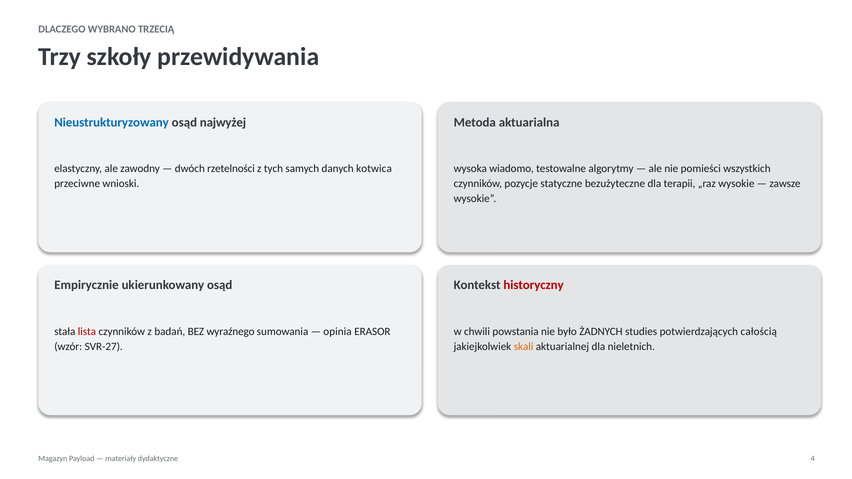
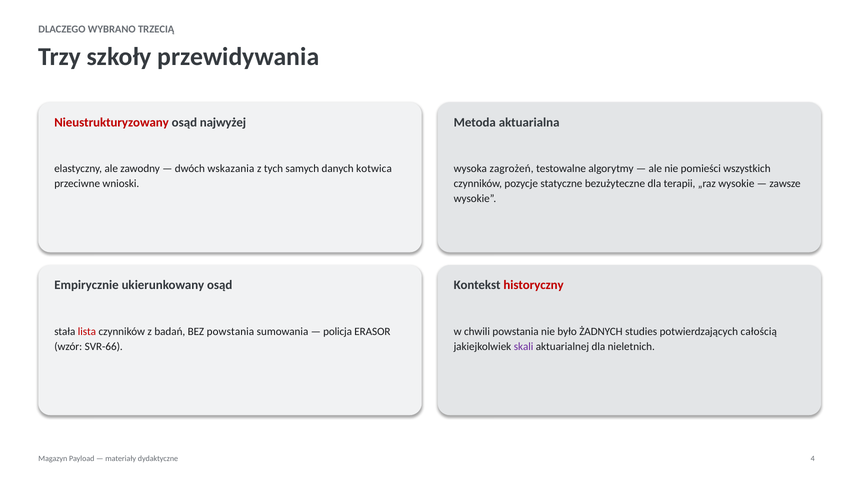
Nieustrukturyzowany colour: blue -> red
rzetelności: rzetelności -> wskazania
wiadomo: wiadomo -> zagrożeń
BEZ wyraźnego: wyraźnego -> powstania
opinia: opinia -> policja
SVR-27: SVR-27 -> SVR-66
skali colour: orange -> purple
